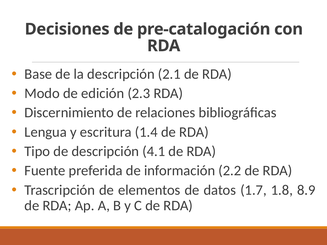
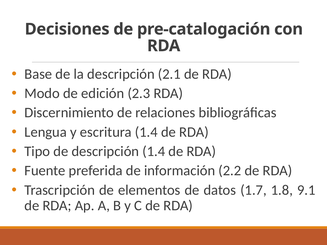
descripción 4.1: 4.1 -> 1.4
8.9: 8.9 -> 9.1
